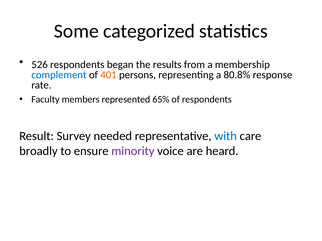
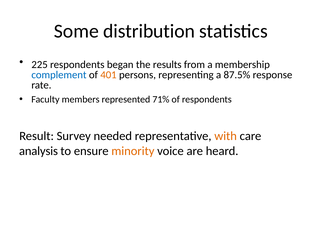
categorized: categorized -> distribution
526: 526 -> 225
80.8%: 80.8% -> 87.5%
65%: 65% -> 71%
with colour: blue -> orange
broadly: broadly -> analysis
minority colour: purple -> orange
